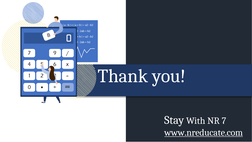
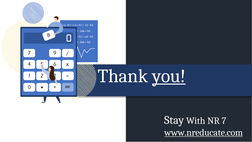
you underline: none -> present
